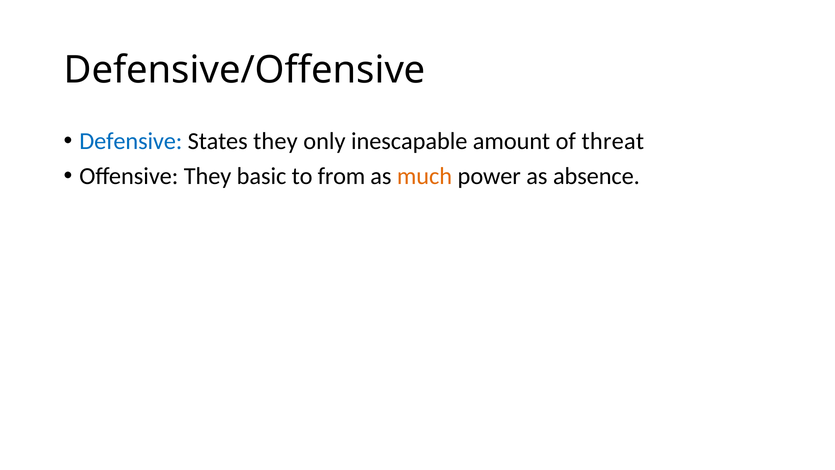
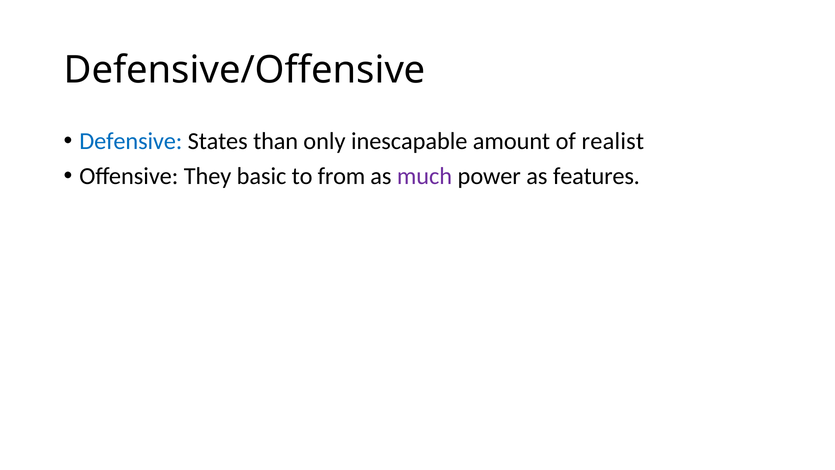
States they: they -> than
threat: threat -> realist
much colour: orange -> purple
absence: absence -> features
